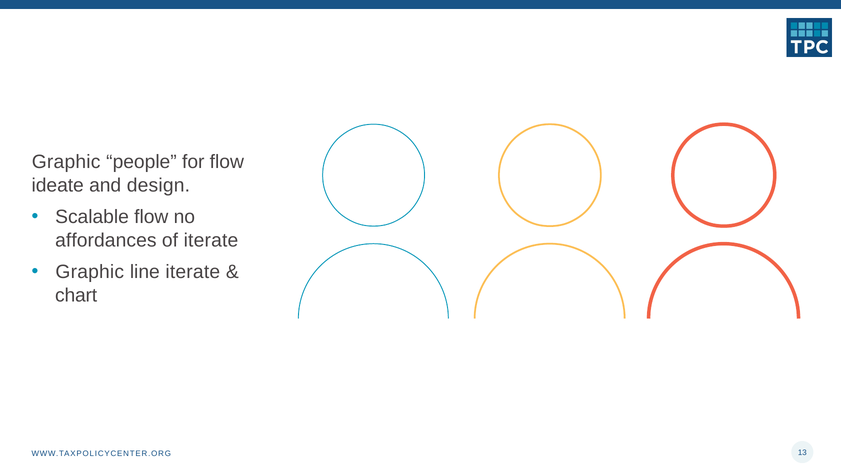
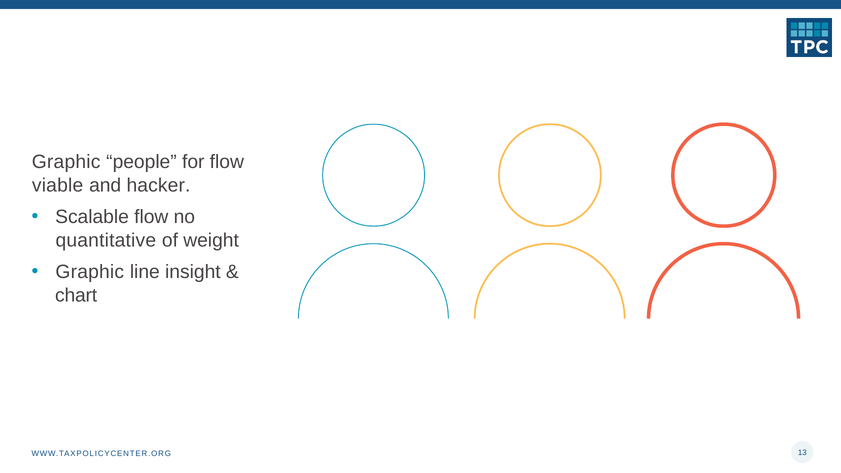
ideate: ideate -> viable
design: design -> hacker
affordances: affordances -> quantitative
of iterate: iterate -> weight
line iterate: iterate -> insight
